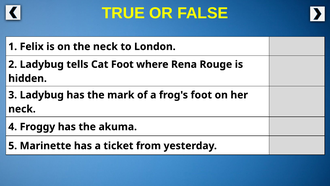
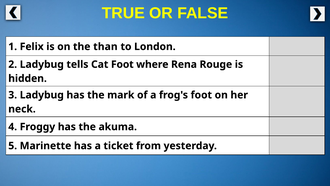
the neck: neck -> than
